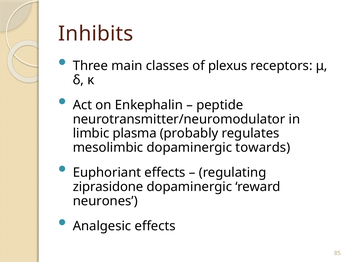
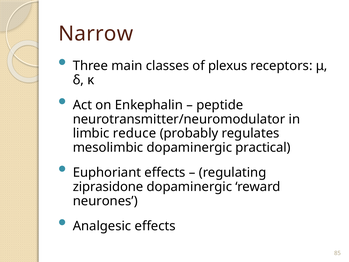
Inhibits: Inhibits -> Narrow
plasma: plasma -> reduce
towards: towards -> practical
